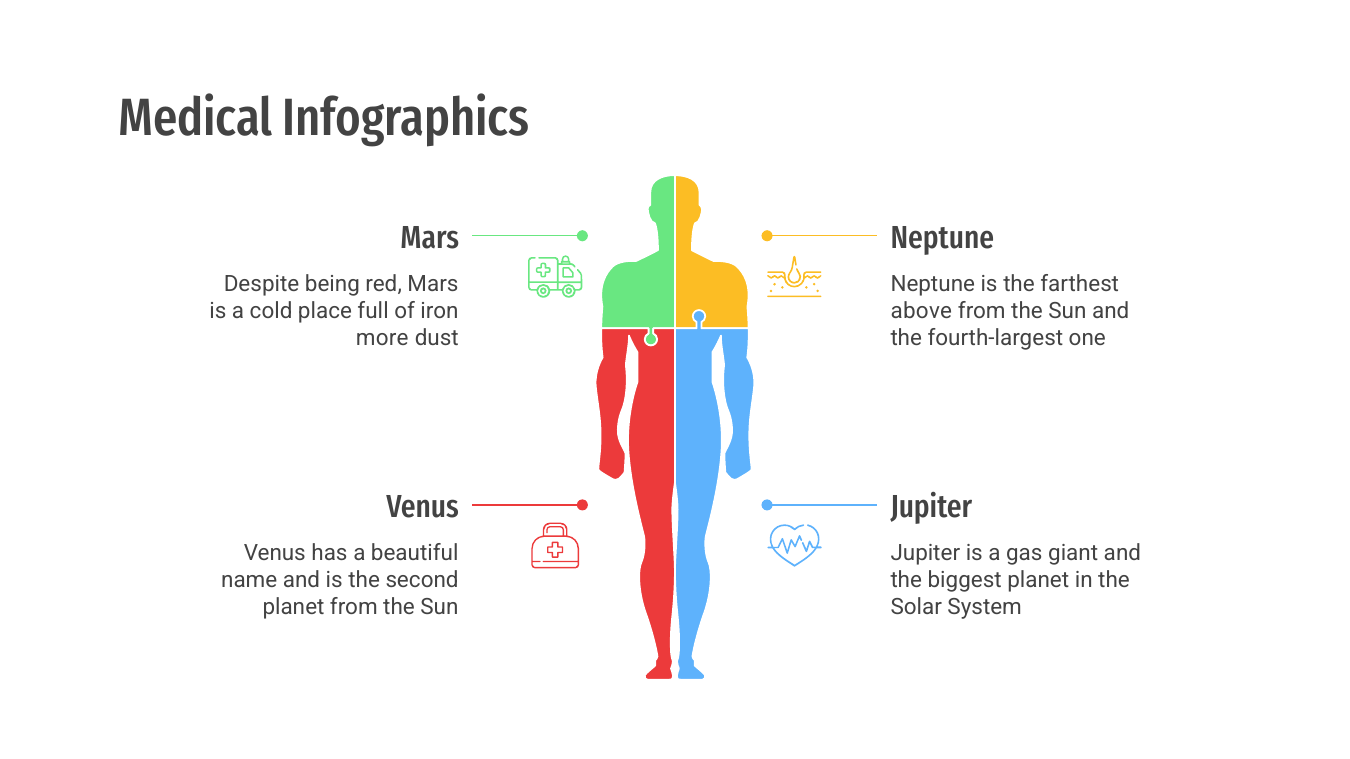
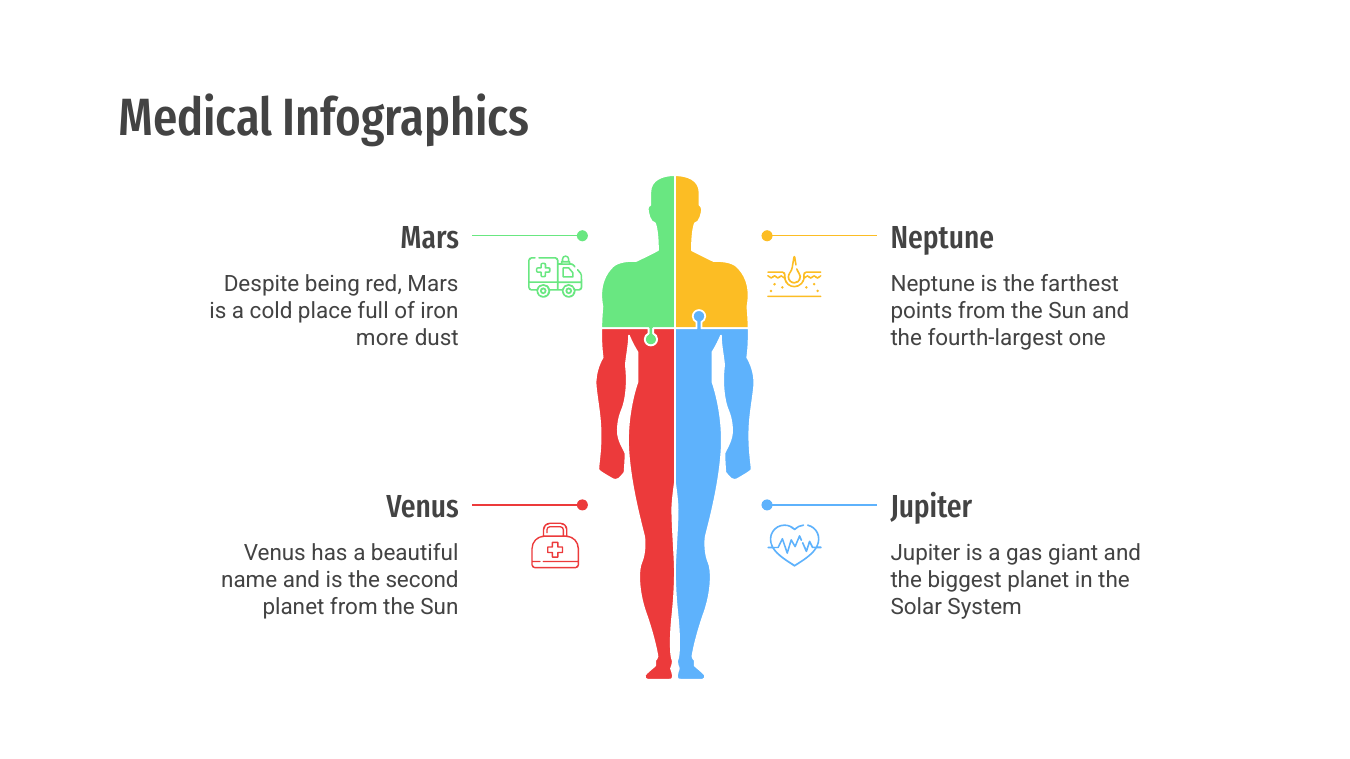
above: above -> points
